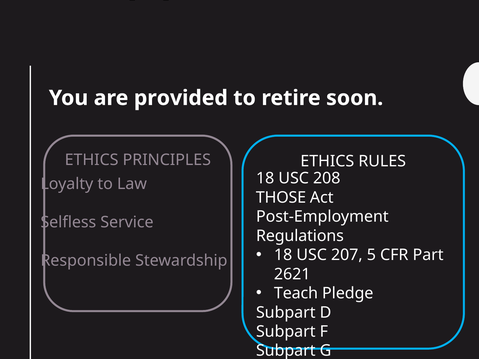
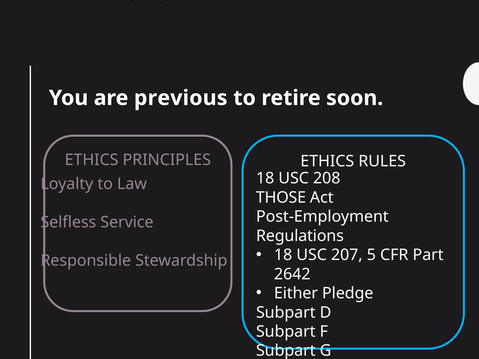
provided: provided -> previous
2621: 2621 -> 2642
Teach: Teach -> Either
